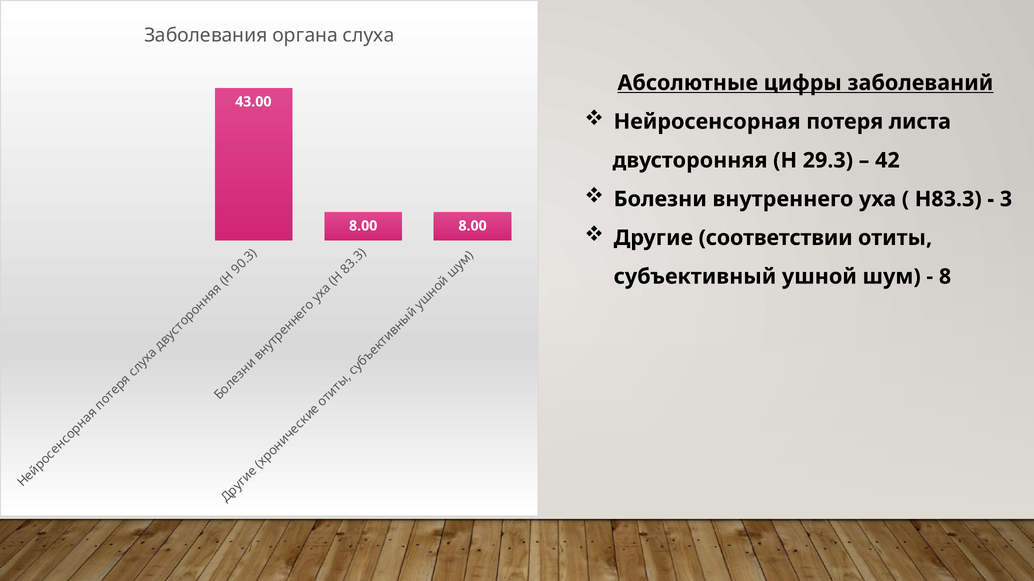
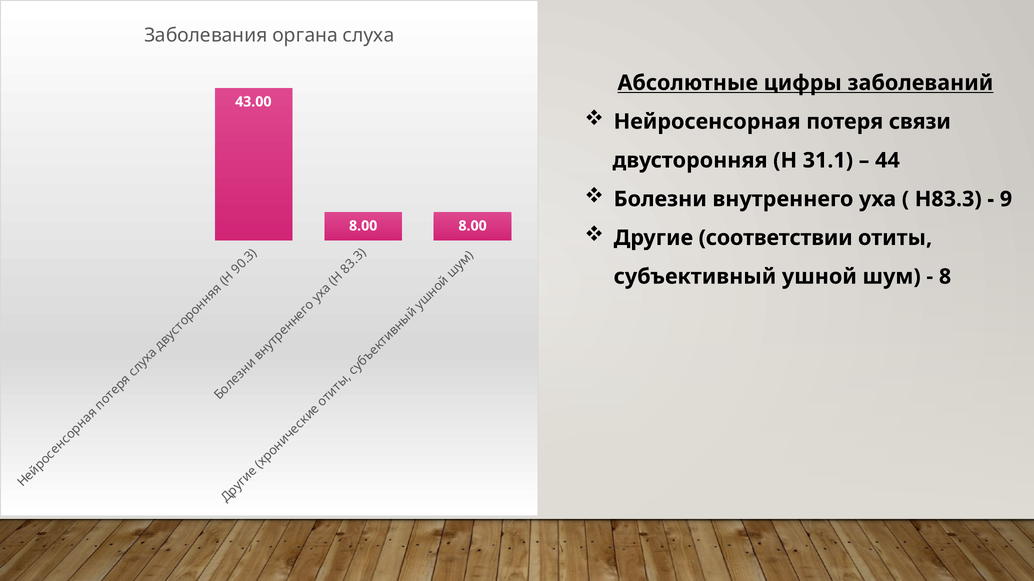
листа: листа -> связи
29.3: 29.3 -> 31.1
42: 42 -> 44
3 at (1006, 199): 3 -> 9
